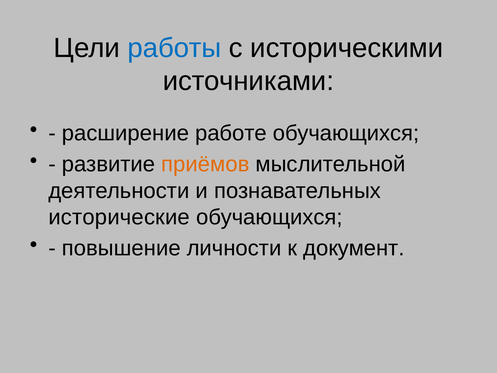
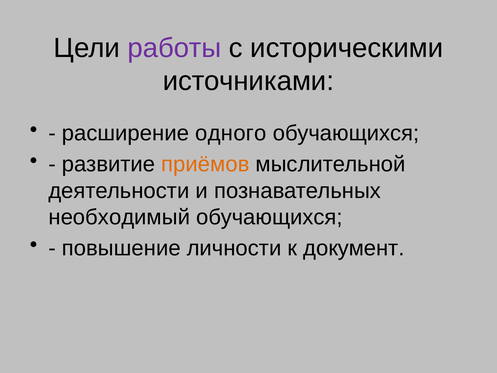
работы colour: blue -> purple
работе: работе -> одного
исторические: исторические -> необходимый
